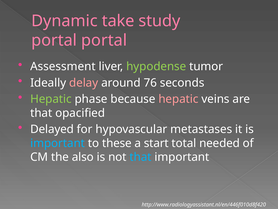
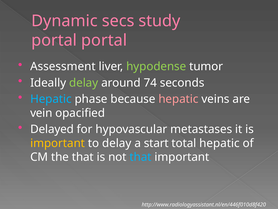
take: take -> secs
delay at (84, 83) colour: pink -> light green
76: 76 -> 74
Hepatic at (51, 99) colour: light green -> light blue
that at (41, 113): that -> vein
important at (58, 143) colour: light blue -> yellow
to these: these -> delay
total needed: needed -> hepatic
the also: also -> that
